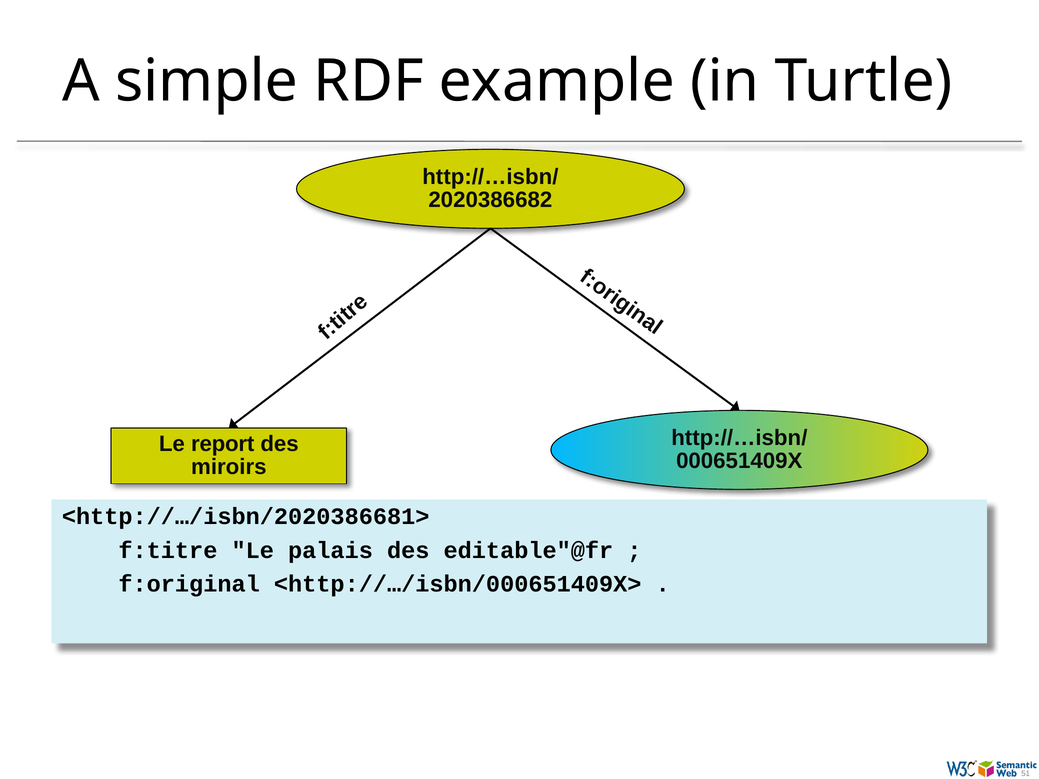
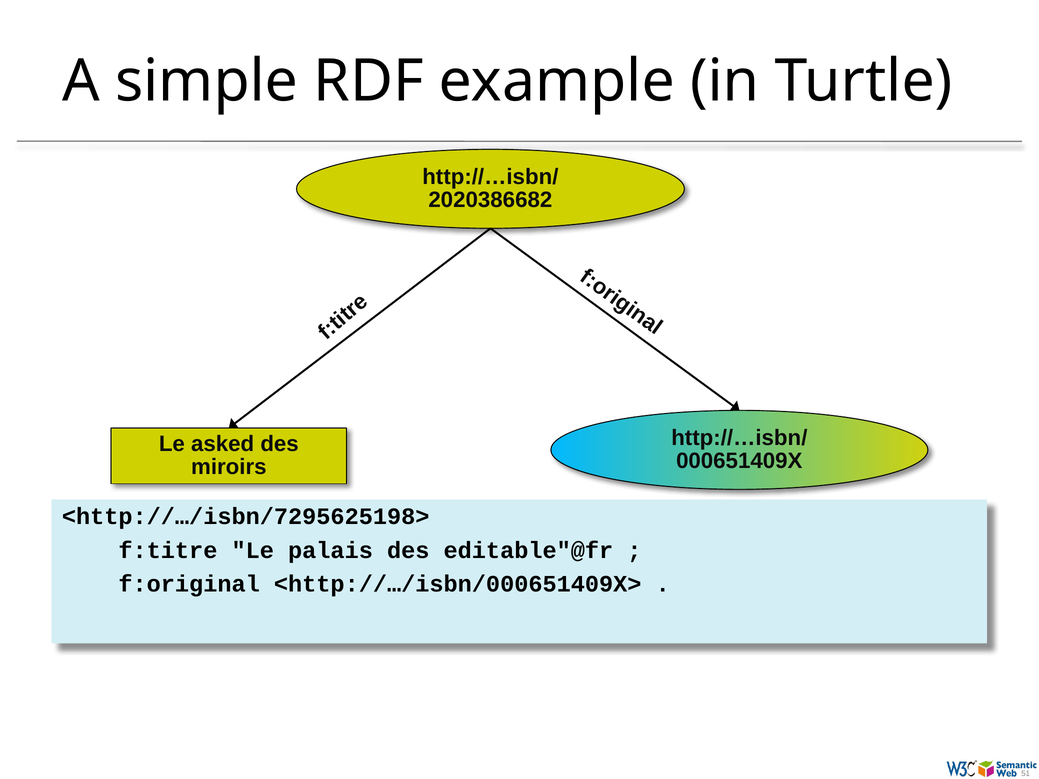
report: report -> asked
<http://…/isbn/2020386681>: <http://…/isbn/2020386681> -> <http://…/isbn/7295625198>
